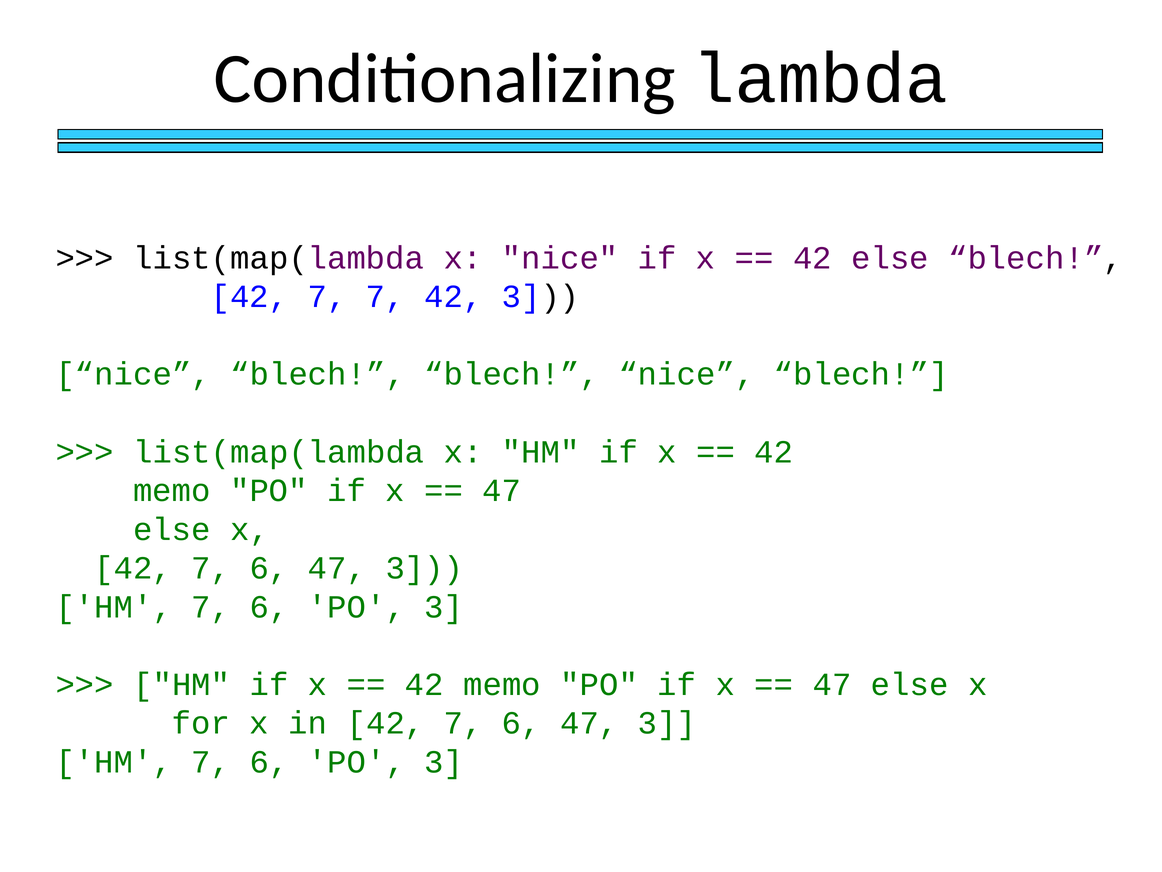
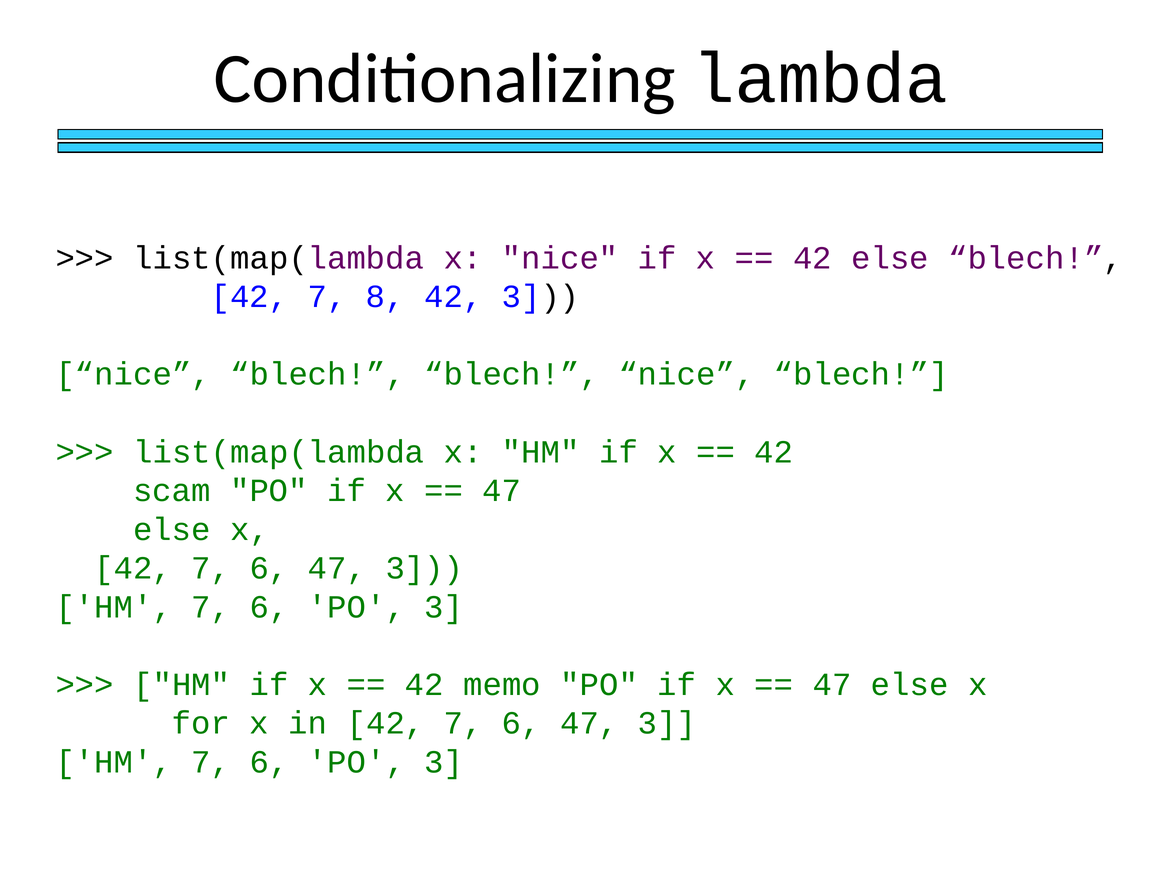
7 7: 7 -> 8
memo at (172, 490): memo -> scam
